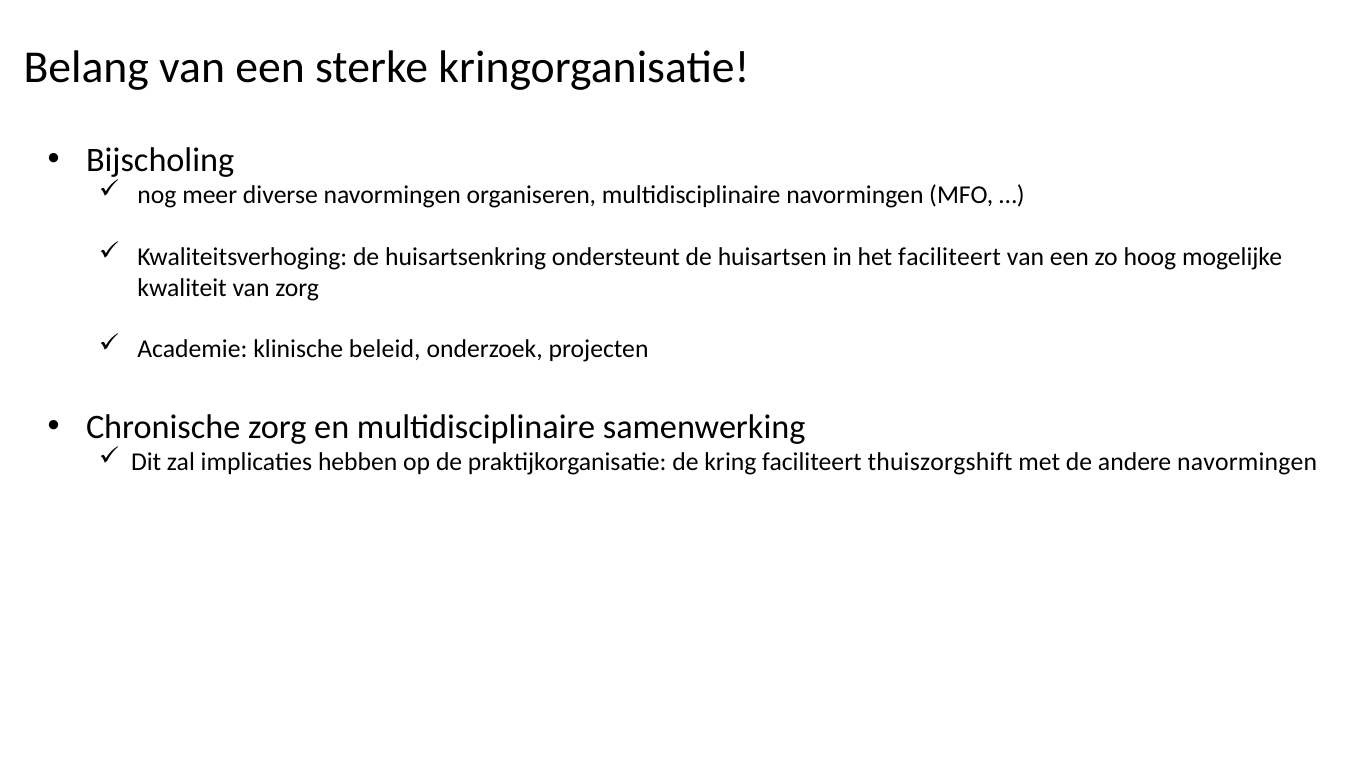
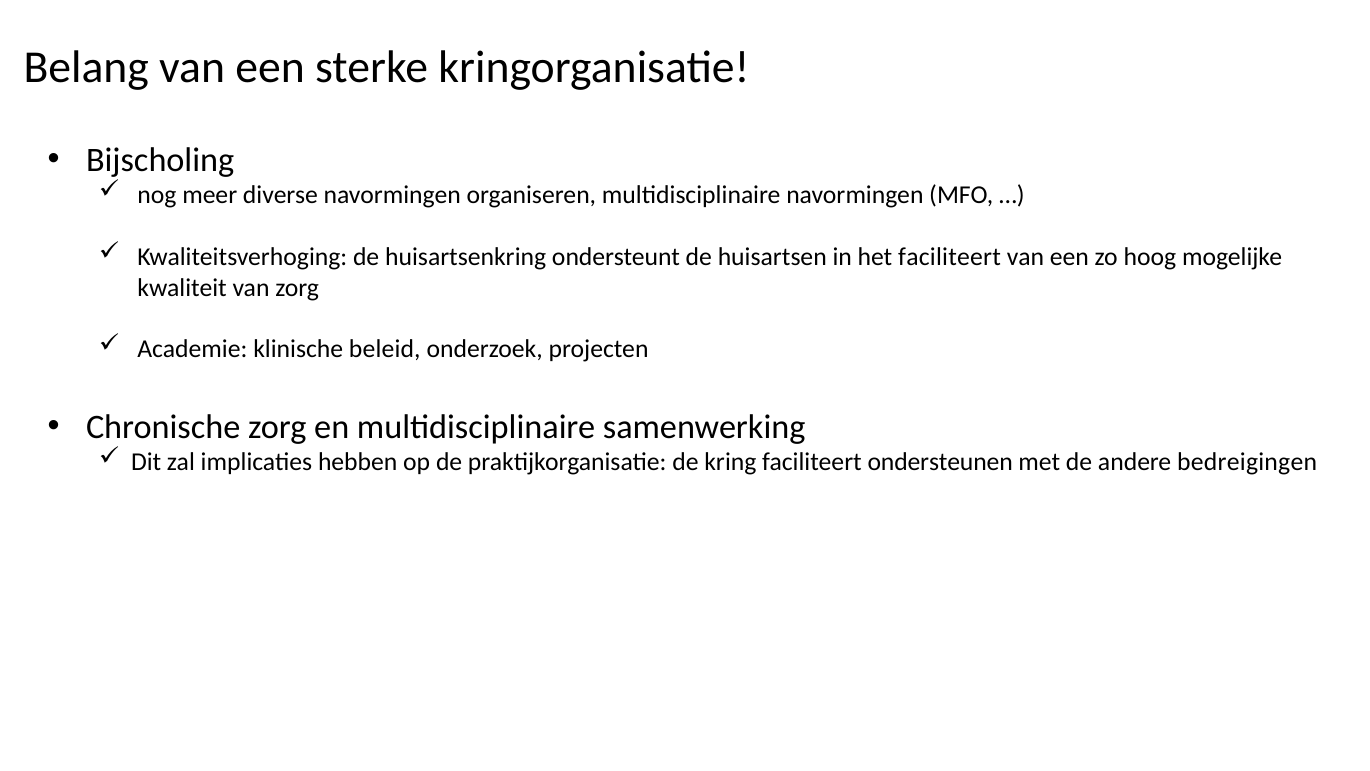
thuiszorgshift: thuiszorgshift -> ondersteunen
andere navormingen: navormingen -> bedreigingen
